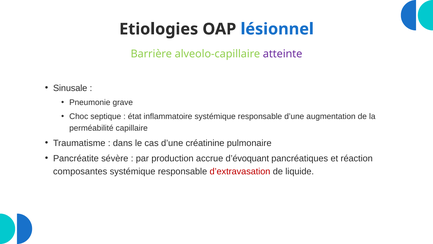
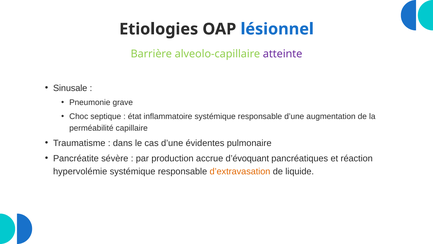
créatinine: créatinine -> évidentes
composantes: composantes -> hypervolémie
d’extravasation colour: red -> orange
